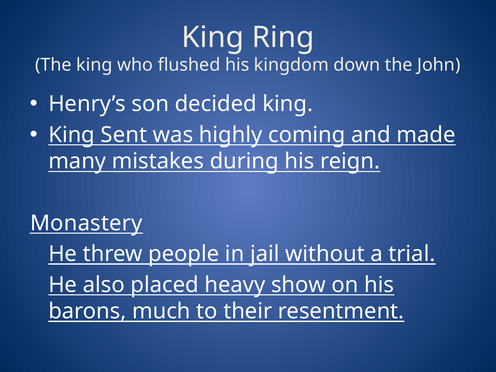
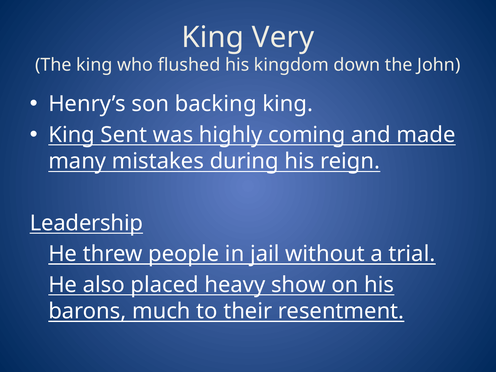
Ring: Ring -> Very
decided: decided -> backing
Monastery: Monastery -> Leadership
